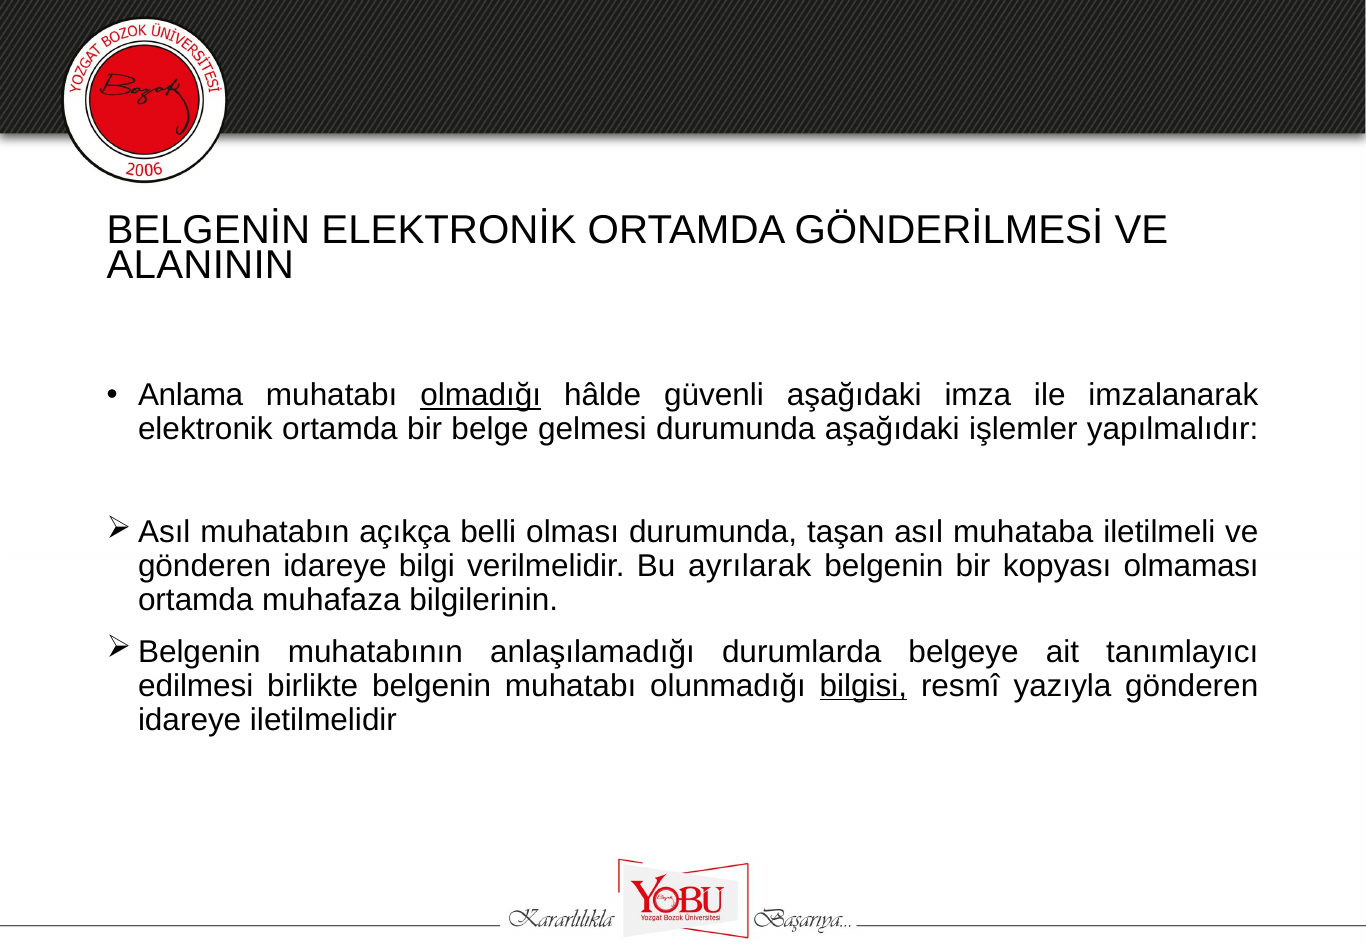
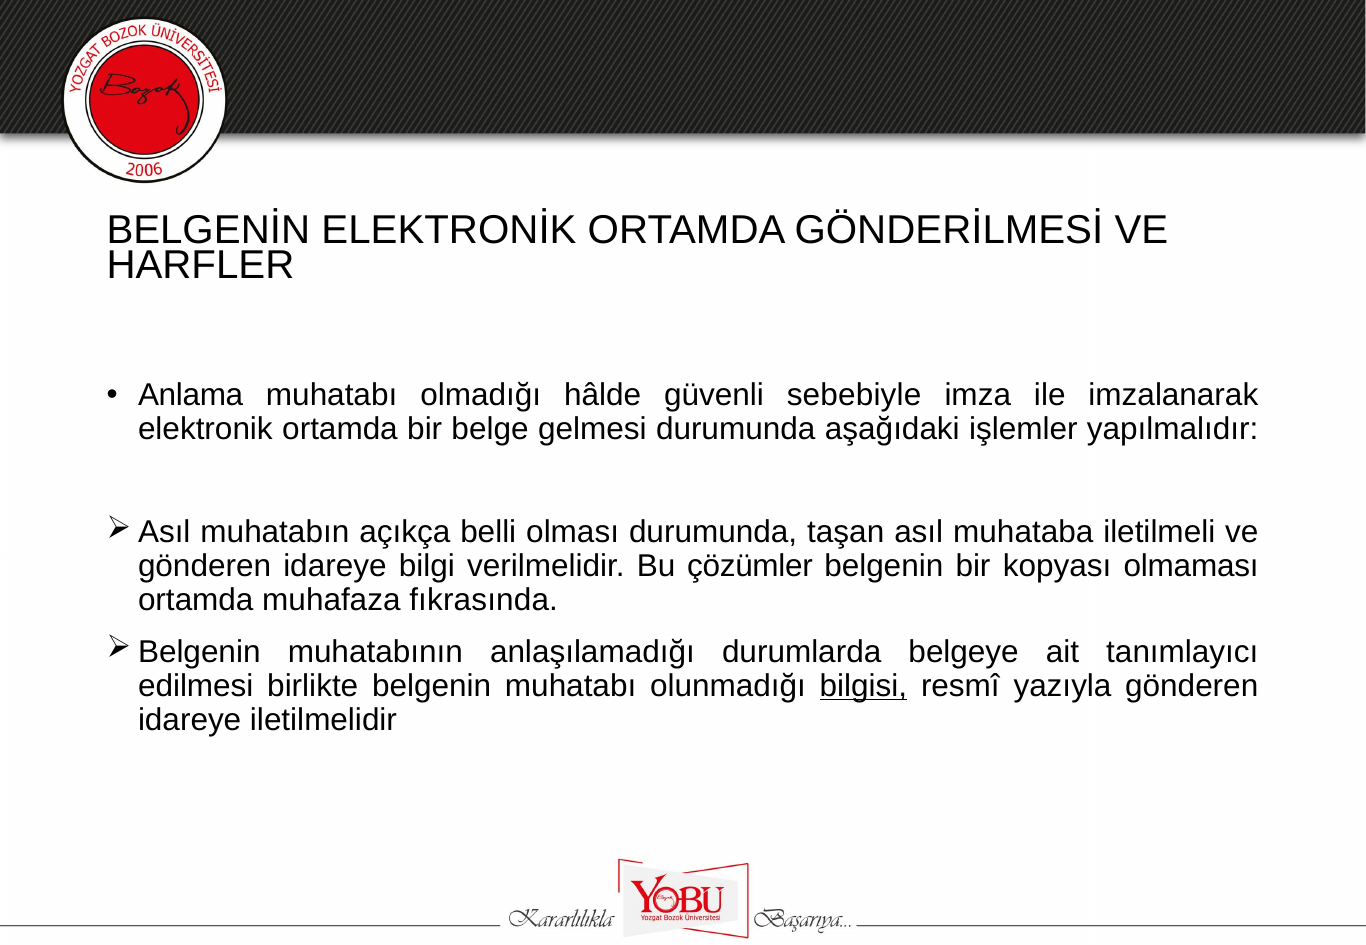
ALANININ: ALANININ -> HARFLER
olmadığı underline: present -> none
güvenli aşağıdaki: aşağıdaki -> sebebiyle
ayrılarak: ayrılarak -> çözümler
bilgilerinin: bilgilerinin -> fıkrasında
